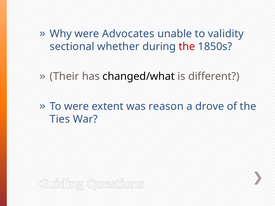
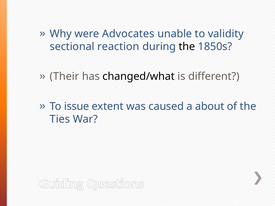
whether: whether -> reaction
the at (187, 47) colour: red -> black
To were: were -> issue
reason: reason -> caused
drove: drove -> about
